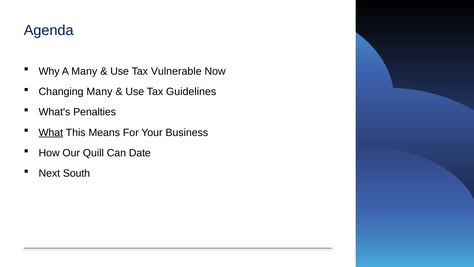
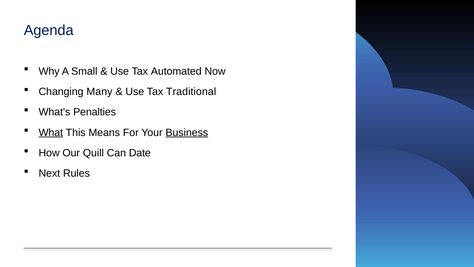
A Many: Many -> Small
Vulnerable: Vulnerable -> Automated
Guidelines: Guidelines -> Traditional
Business underline: none -> present
South: South -> Rules
